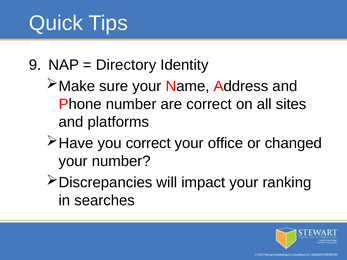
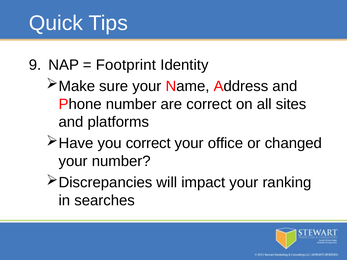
Directory: Directory -> Footprint
